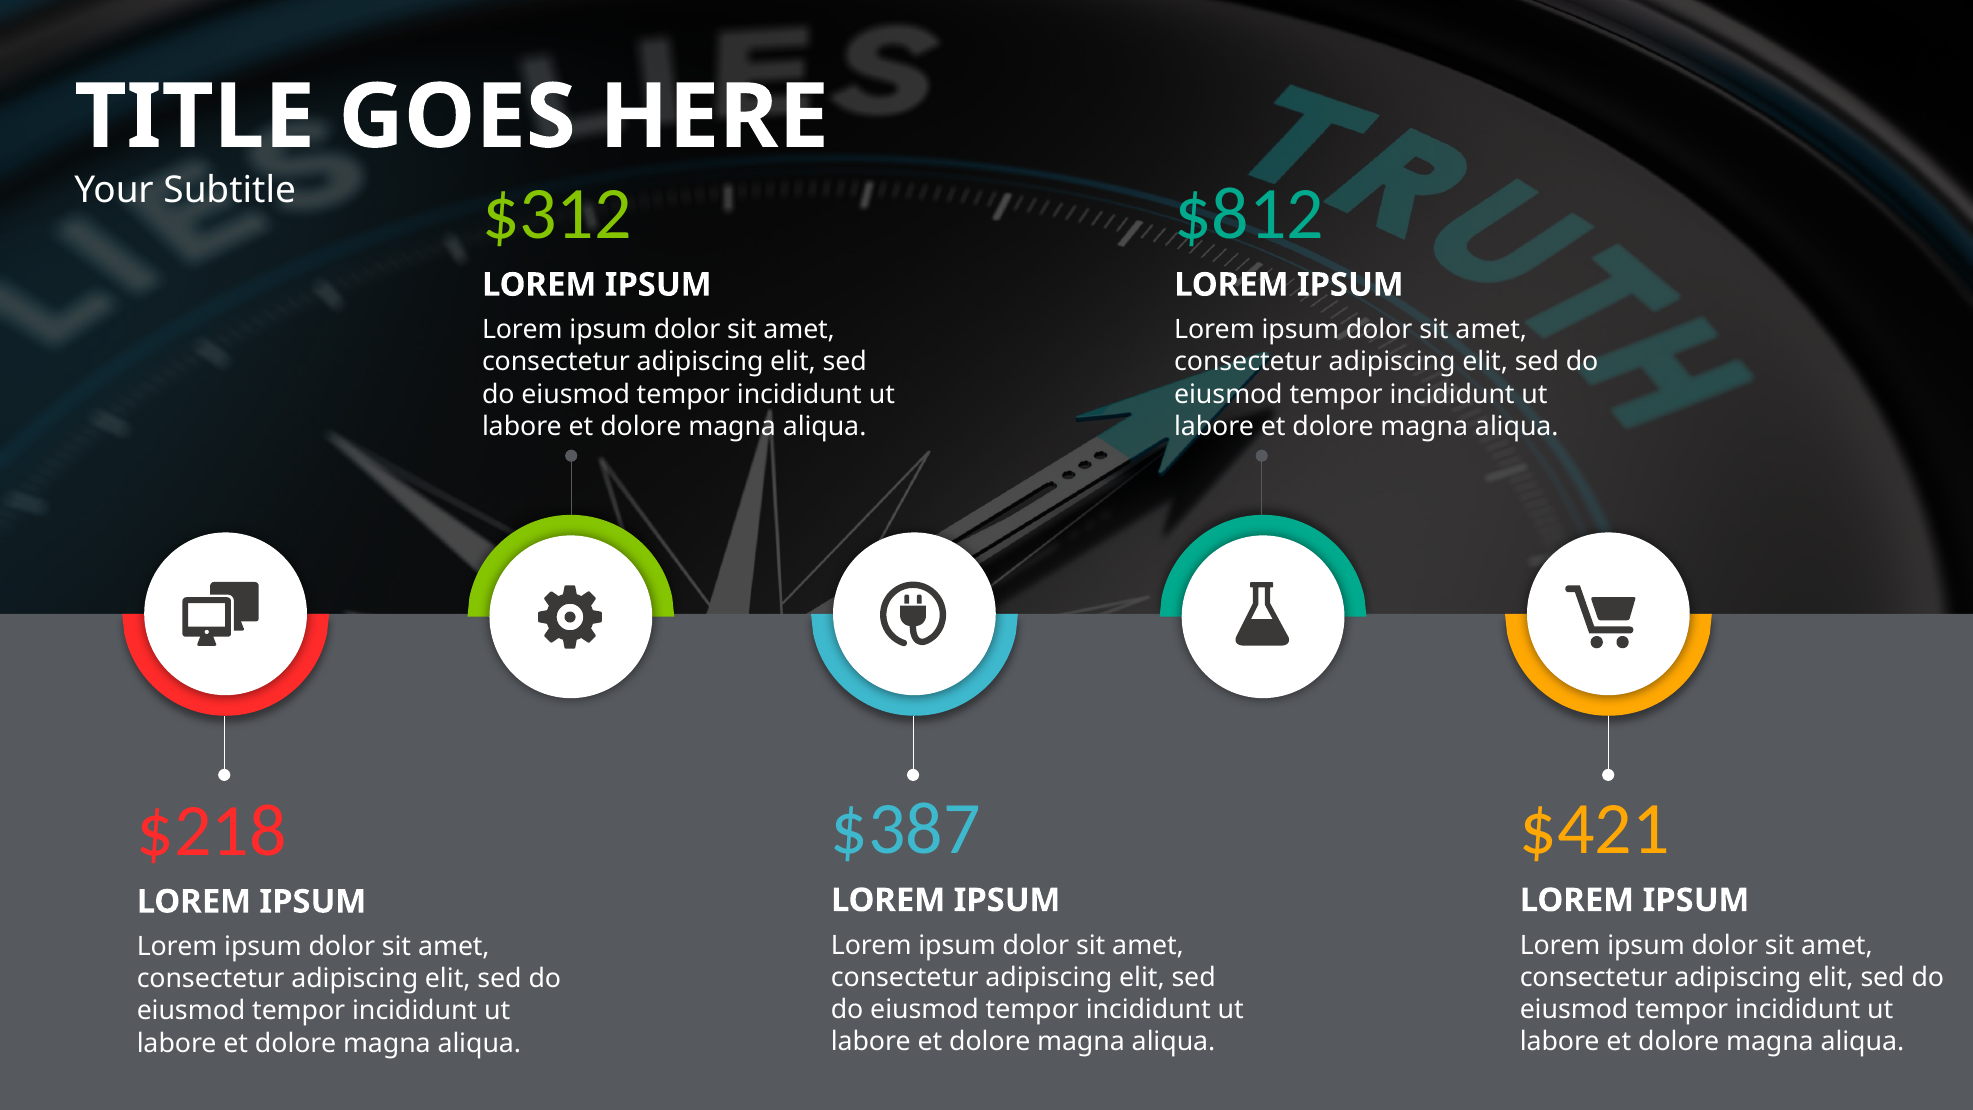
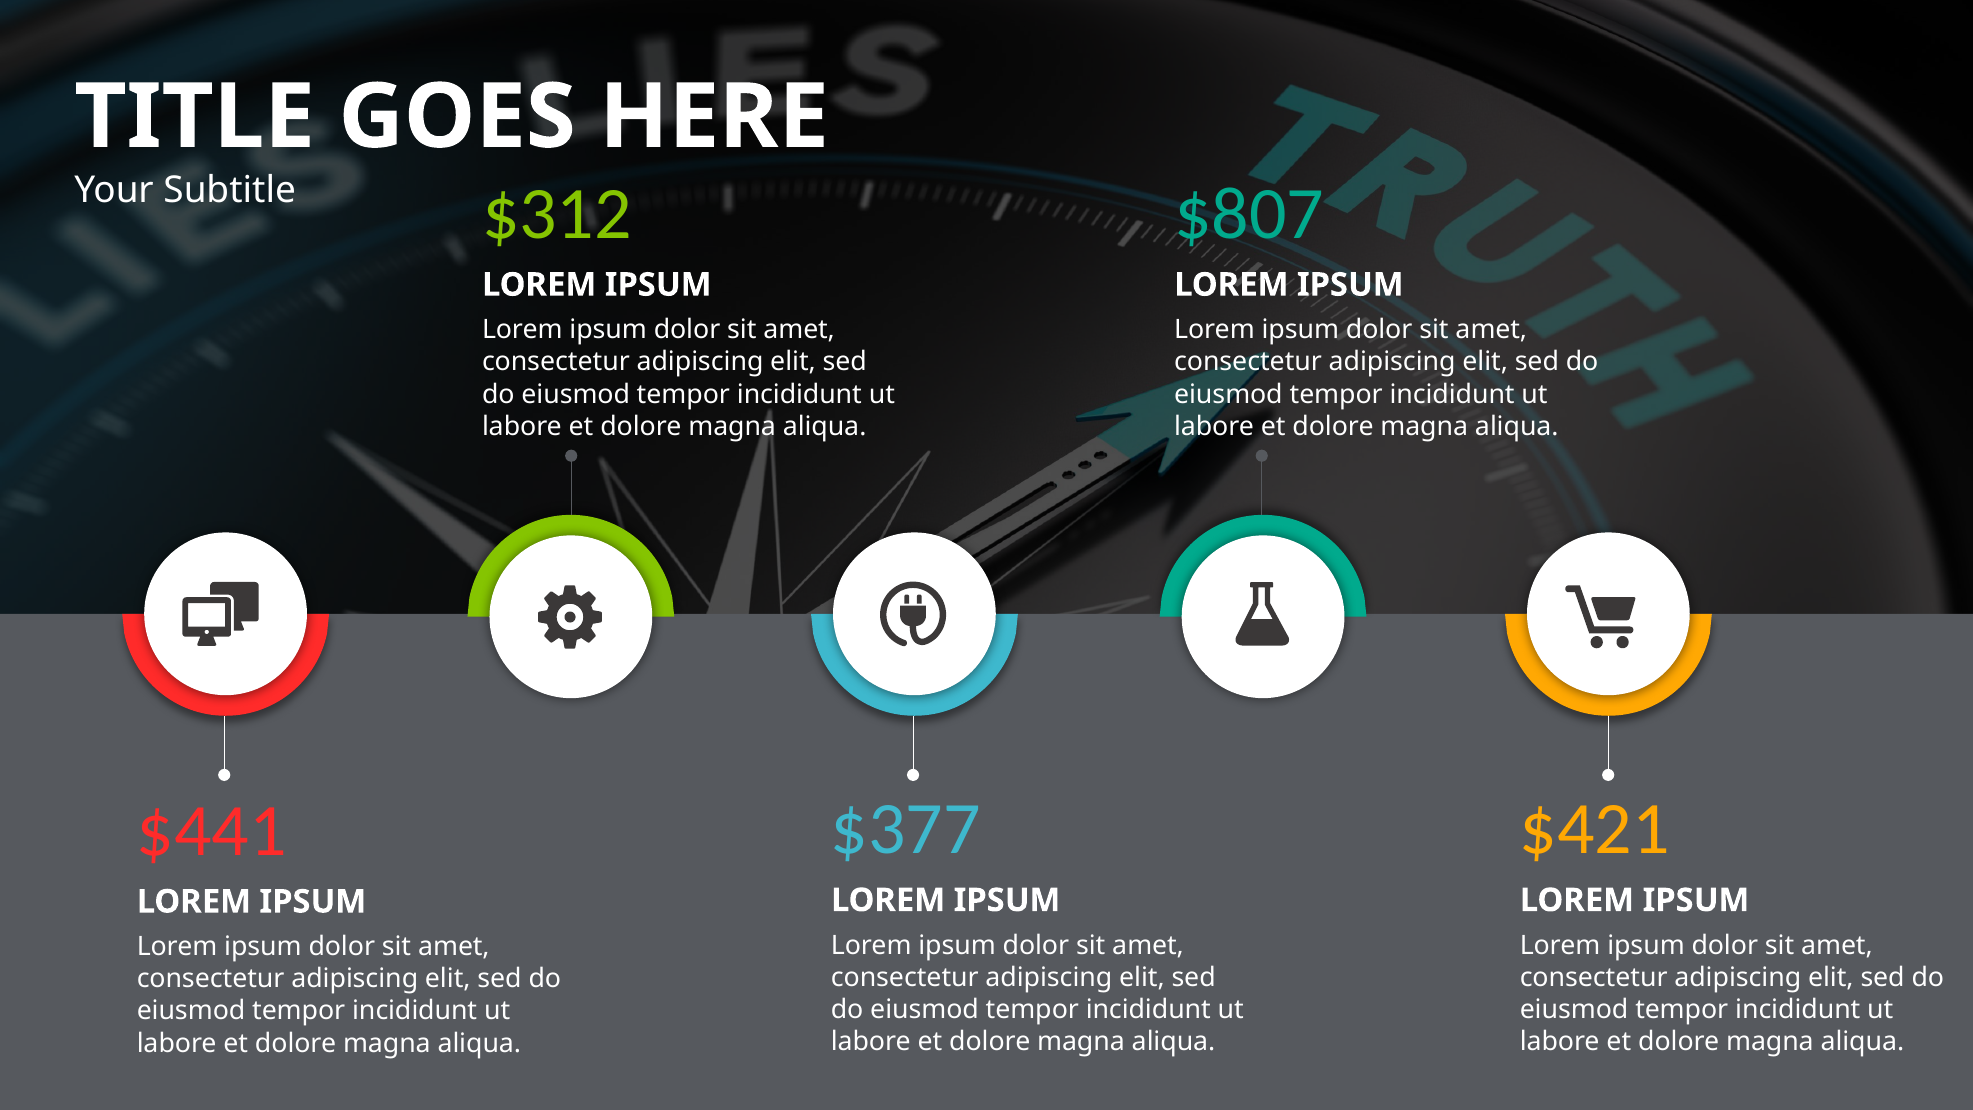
$812: $812 -> $807
$387: $387 -> $377
$218: $218 -> $441
